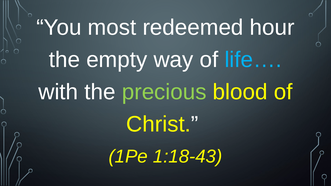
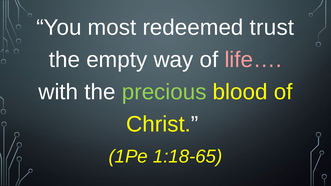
hour: hour -> trust
life… colour: light blue -> pink
1:18-43: 1:18-43 -> 1:18-65
